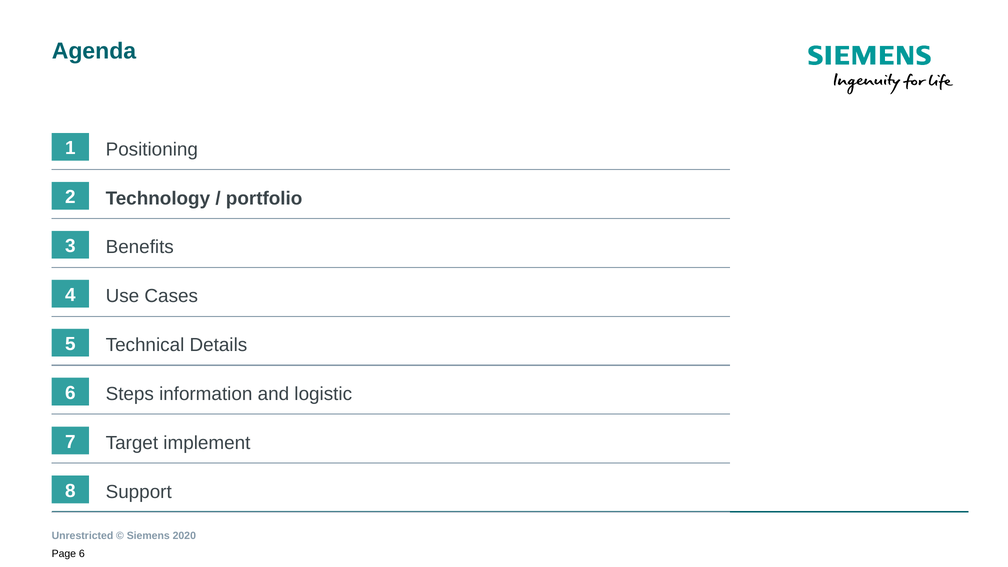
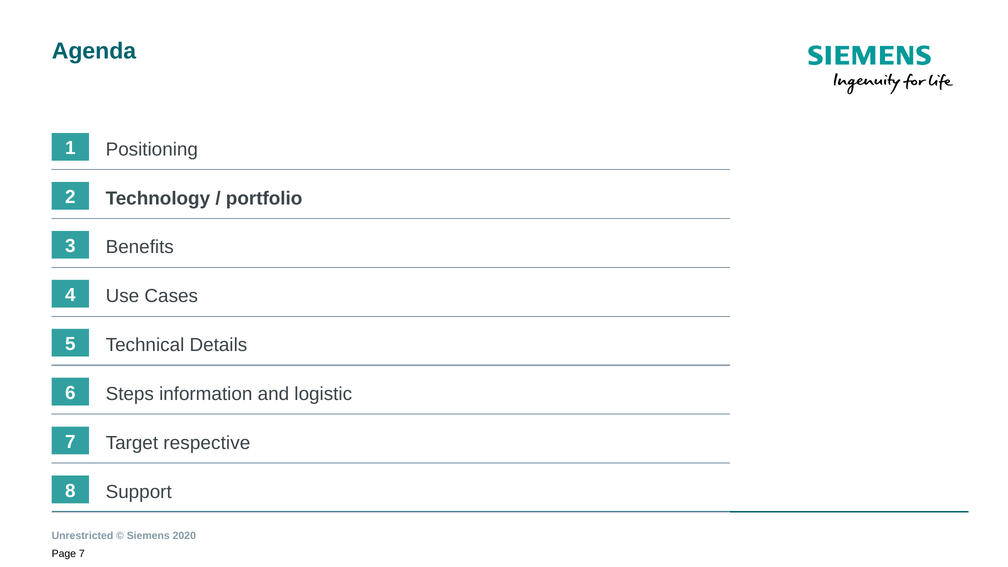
implement: implement -> respective
6 at (82, 553): 6 -> 7
